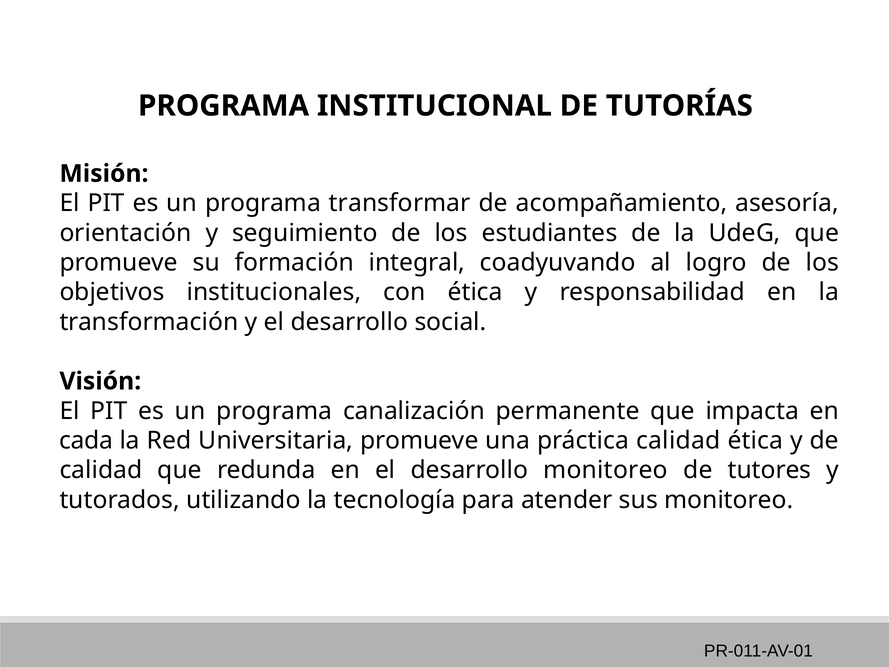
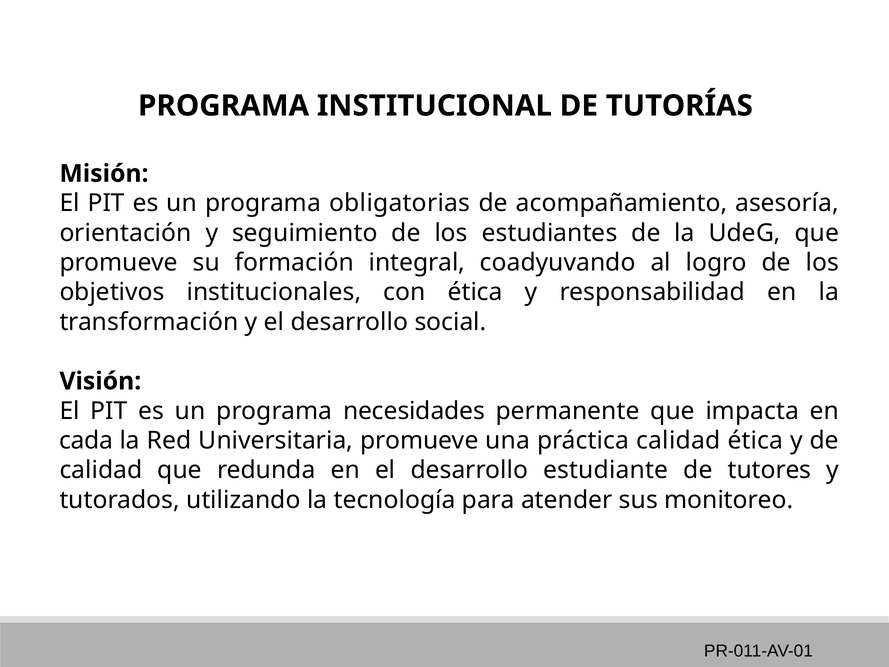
transformar: transformar -> obligatorias
canalización: canalización -> necesidades
desarrollo monitoreo: monitoreo -> estudiante
